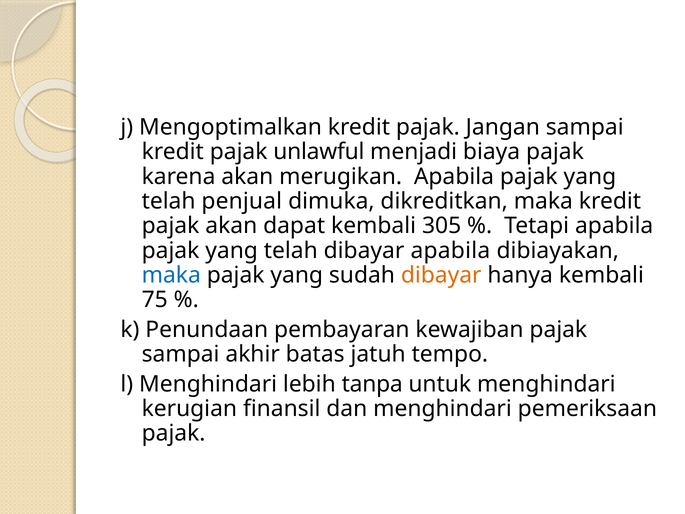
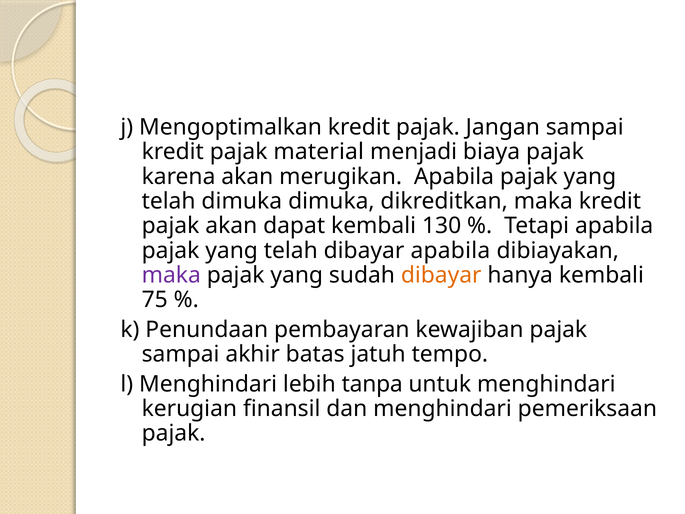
unlawful: unlawful -> material
telah penjual: penjual -> dimuka
305: 305 -> 130
maka at (171, 275) colour: blue -> purple
